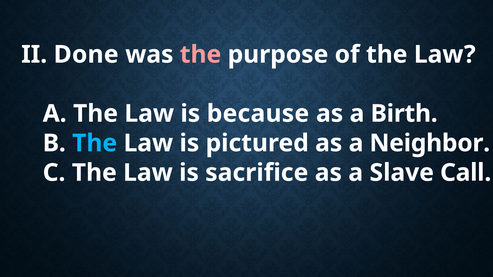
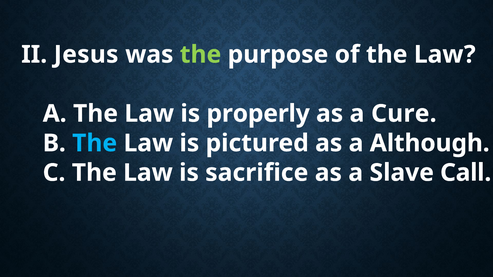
Done: Done -> Jesus
the at (201, 55) colour: pink -> light green
because: because -> properly
Birth: Birth -> Cure
Neighbor: Neighbor -> Although
